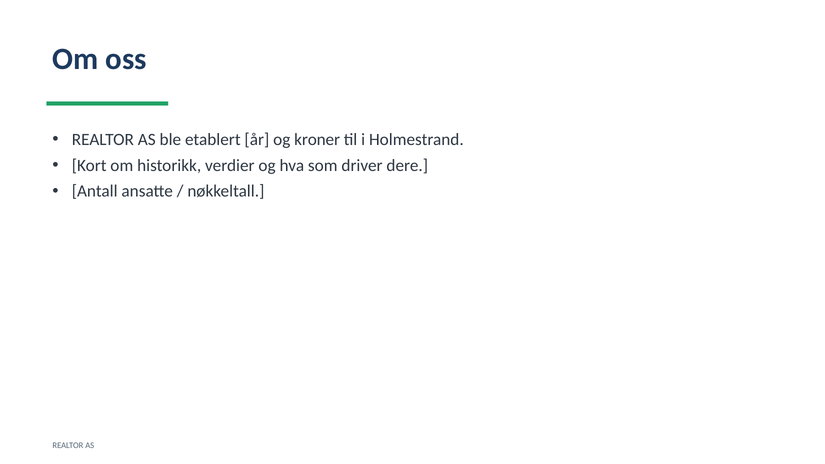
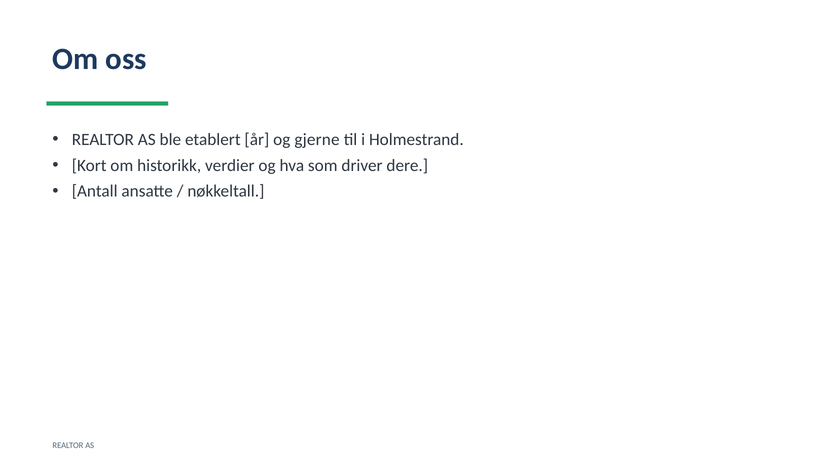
kroner: kroner -> gjerne
